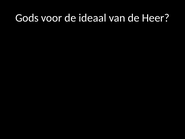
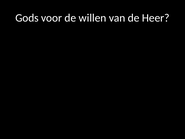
ideaal: ideaal -> willen
